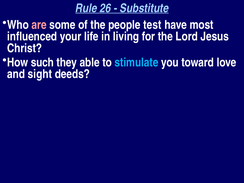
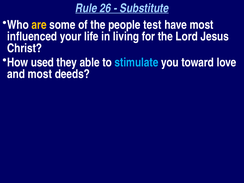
are colour: pink -> yellow
such: such -> used
and sight: sight -> most
